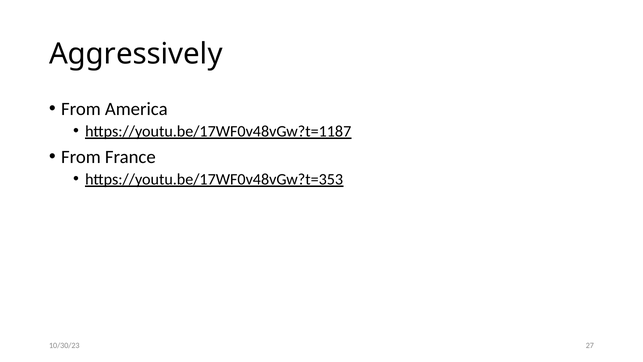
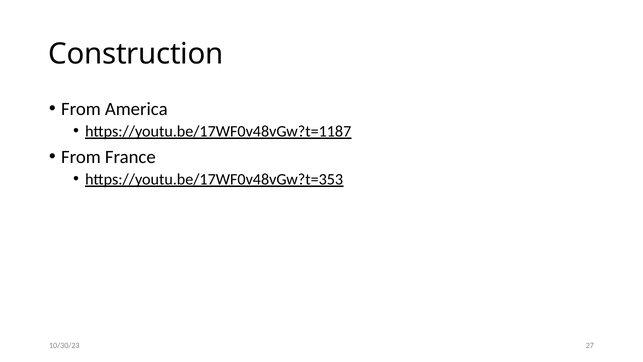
Aggressively: Aggressively -> Construction
